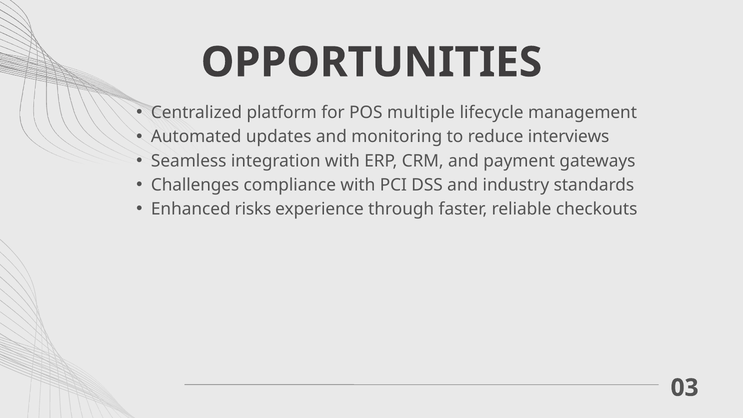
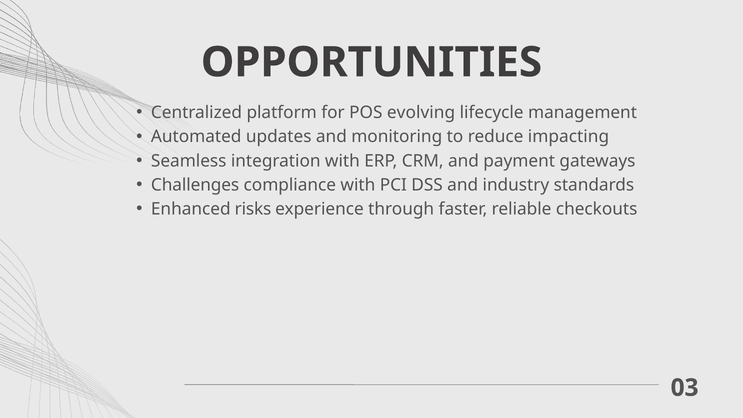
multiple: multiple -> evolving
interviews: interviews -> impacting
